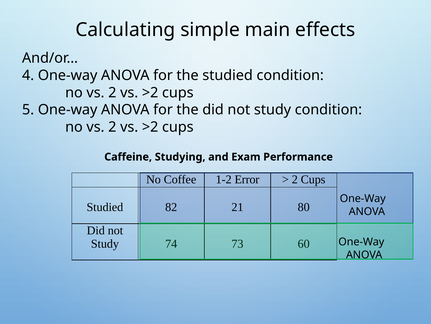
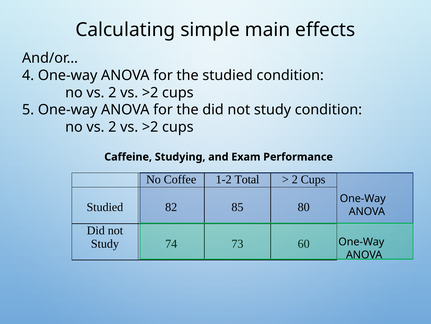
Error: Error -> Total
21: 21 -> 85
